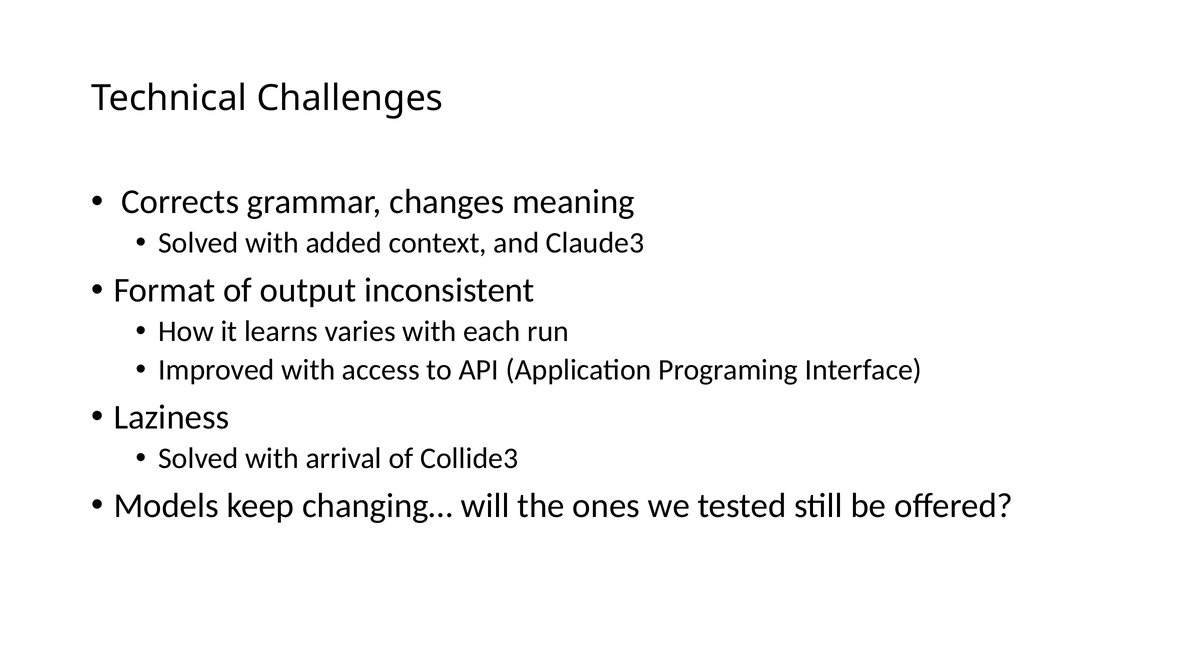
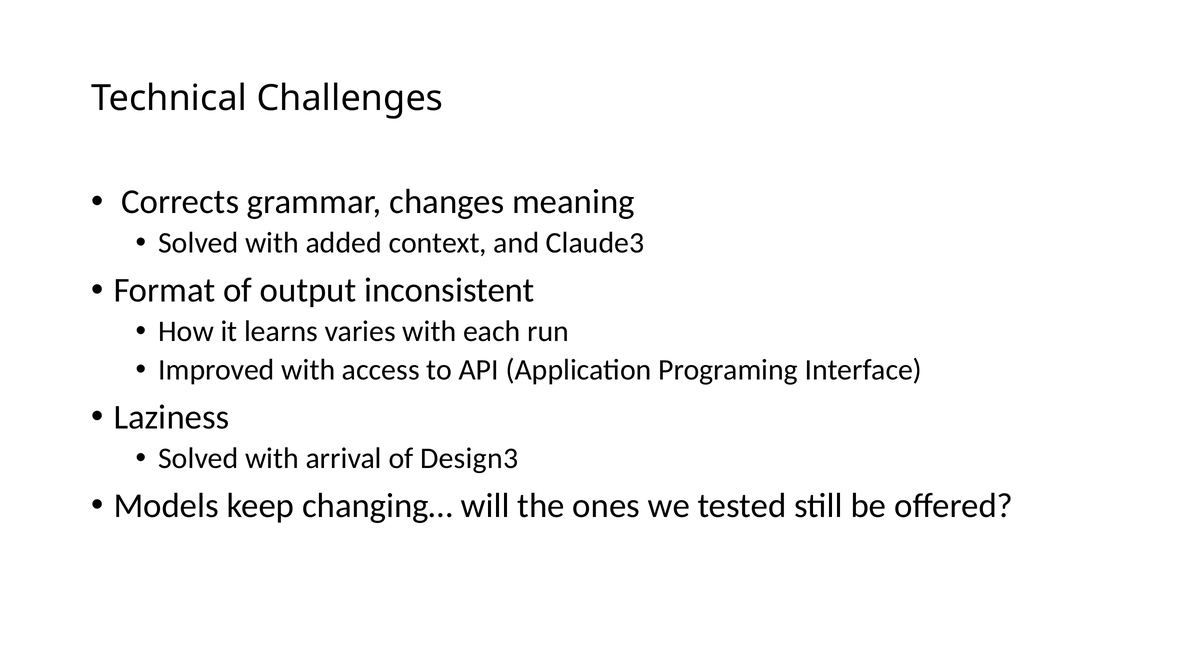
Collide3: Collide3 -> Design3
